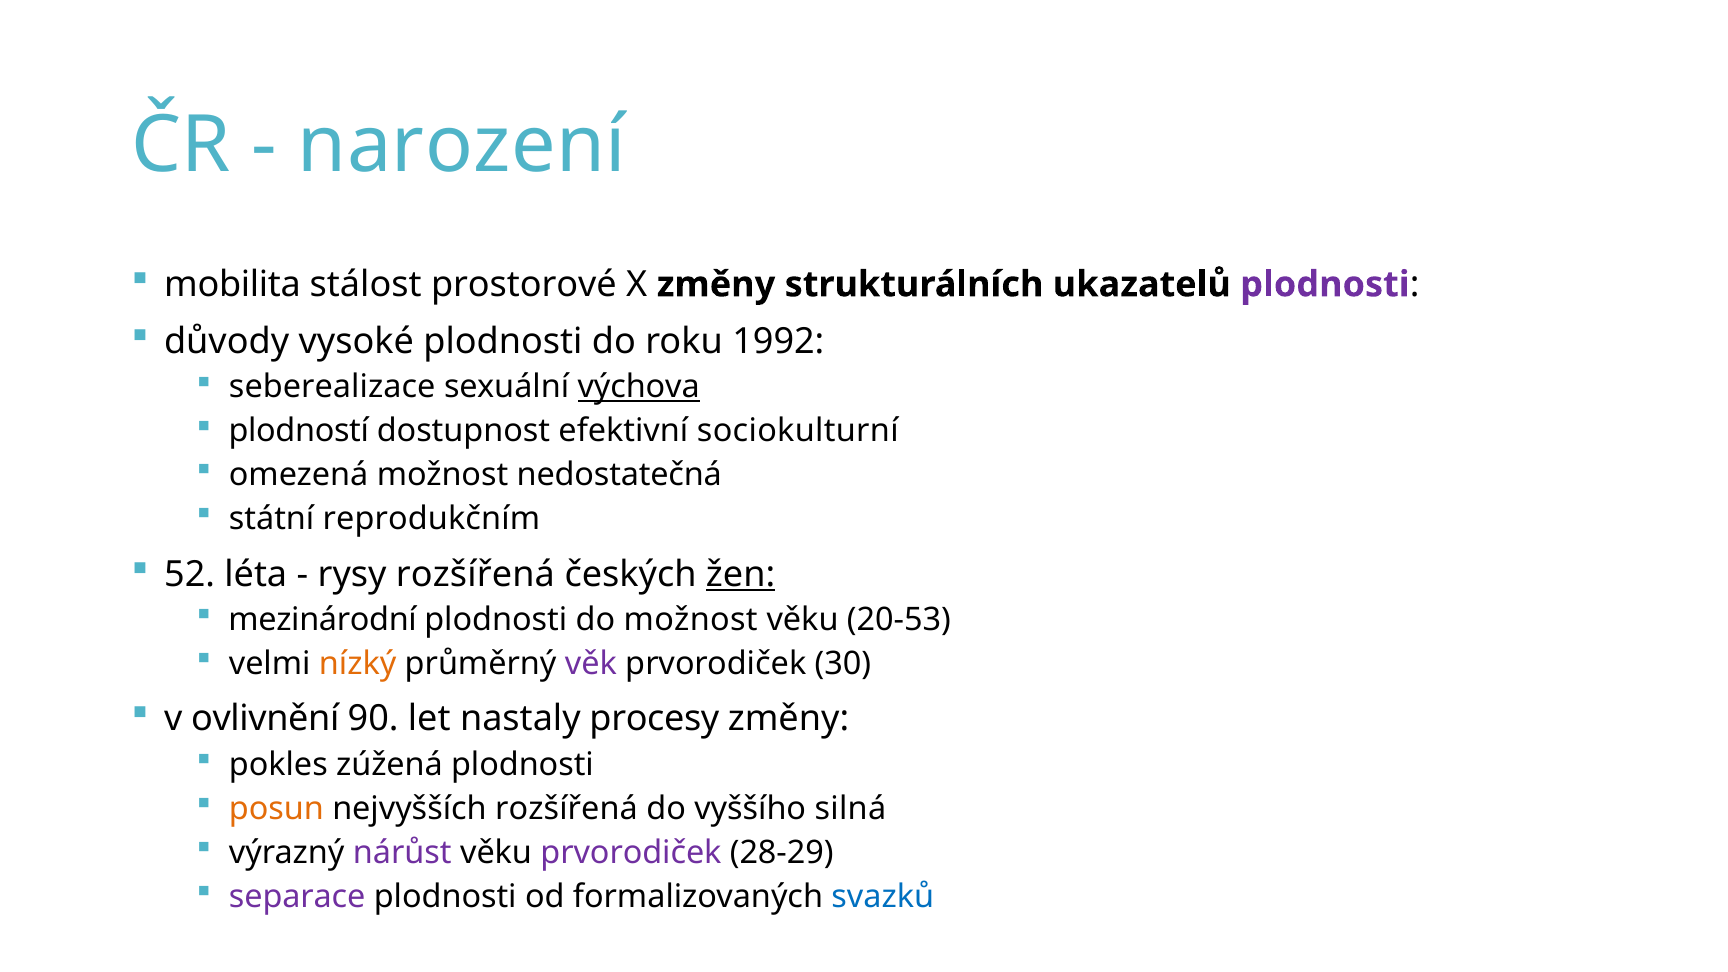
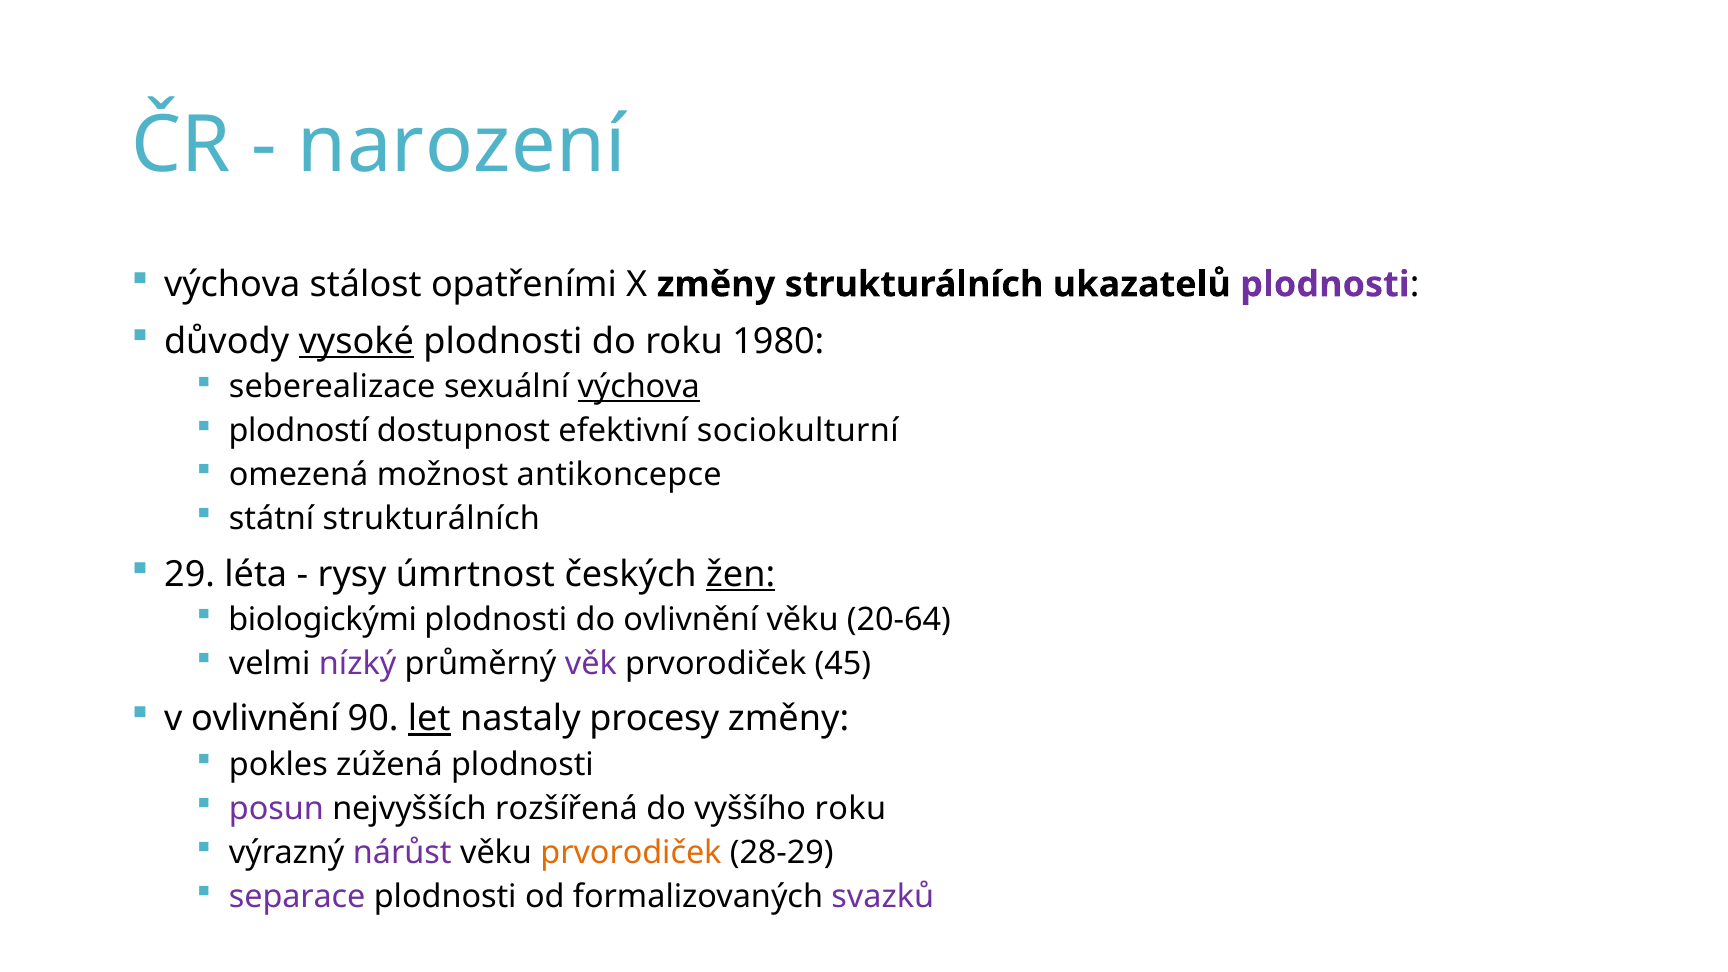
mobilita at (232, 284): mobilita -> výchova
prostorové: prostorové -> opatřeními
vysoké underline: none -> present
1992: 1992 -> 1980
nedostatečná: nedostatečná -> antikoncepce
státní reprodukčním: reprodukčním -> strukturálních
52: 52 -> 29
rysy rozšířená: rozšířená -> úmrtnost
mezinárodní: mezinárodní -> biologickými
do možnost: možnost -> ovlivnění
20-53: 20-53 -> 20-64
nízký colour: orange -> purple
30: 30 -> 45
let underline: none -> present
posun colour: orange -> purple
vyššího silná: silná -> roku
prvorodiček at (631, 853) colour: purple -> orange
svazků colour: blue -> purple
